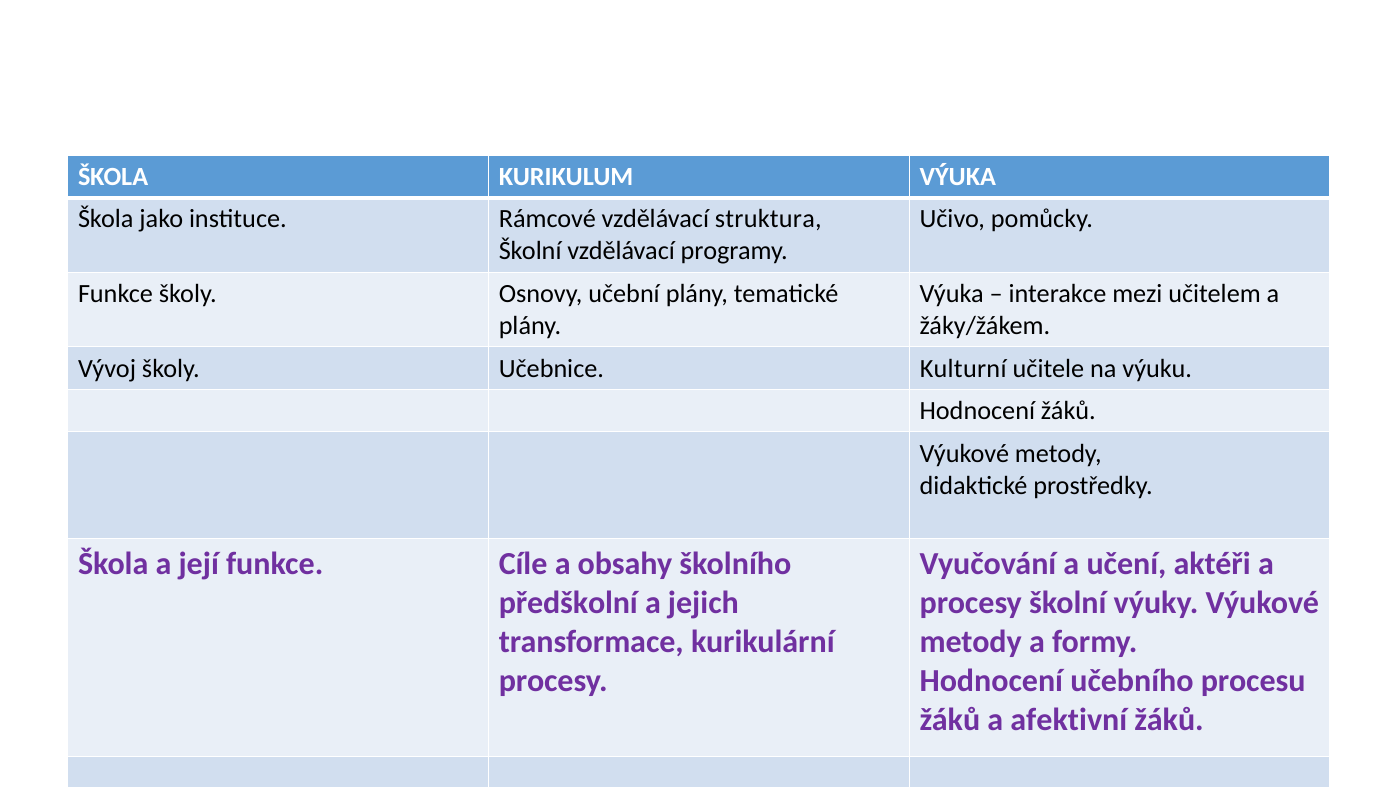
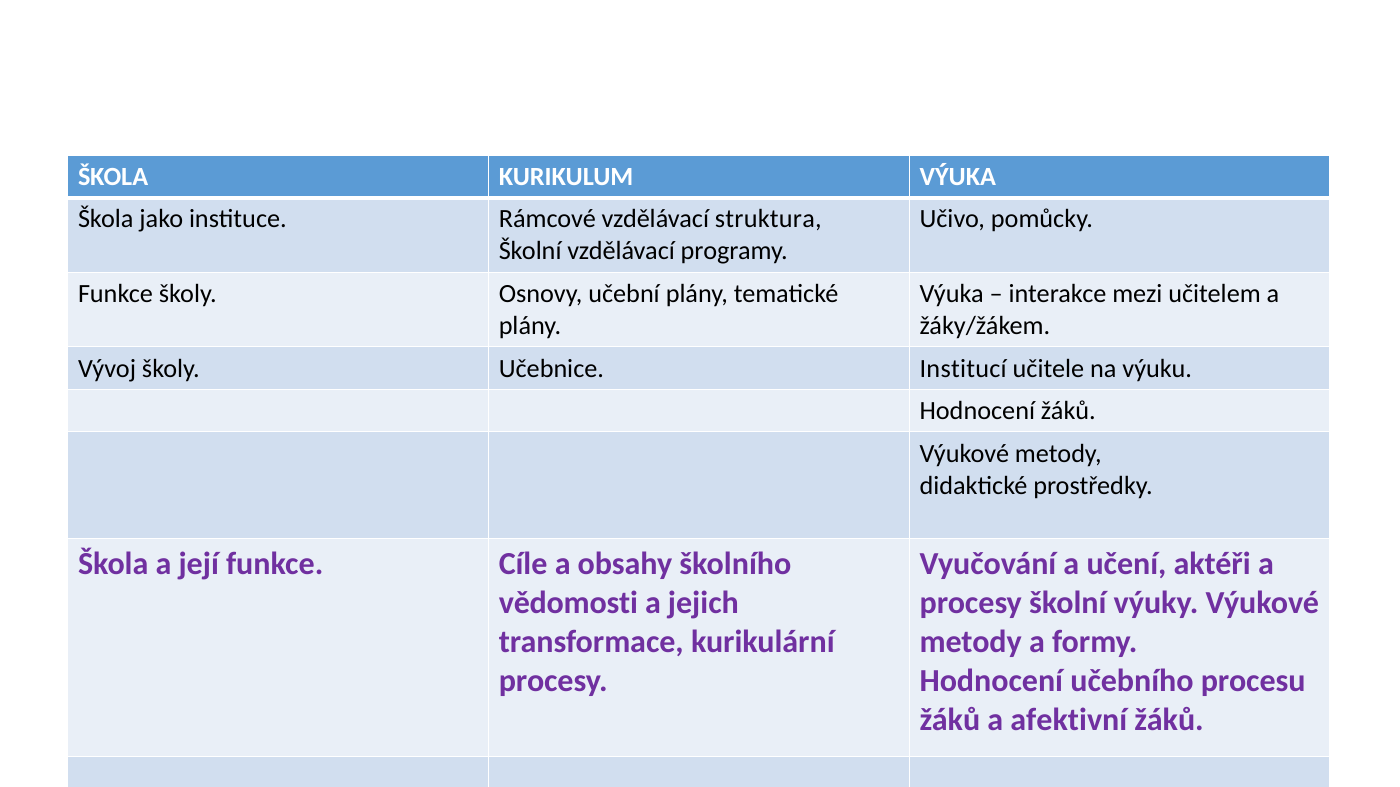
Kulturní: Kulturní -> Institucí
předškolní: předškolní -> vědomosti
